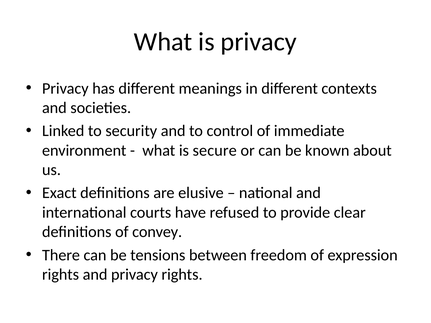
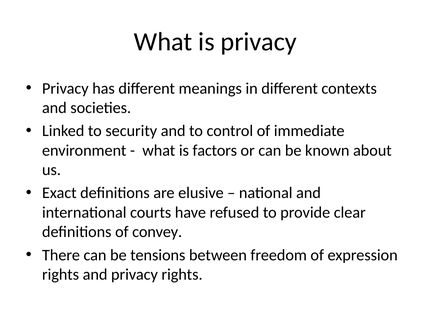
secure: secure -> factors
